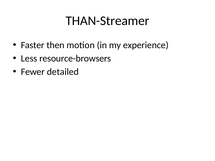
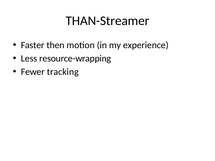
resource-browsers: resource-browsers -> resource-wrapping
detailed: detailed -> tracking
